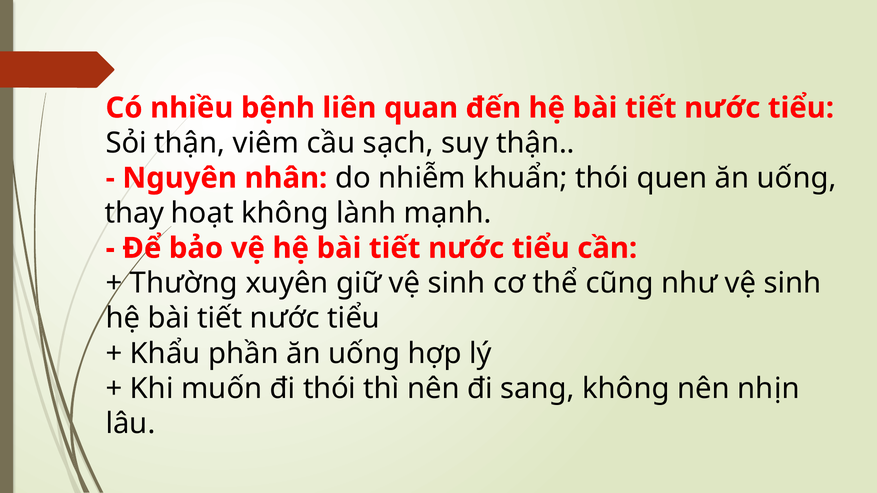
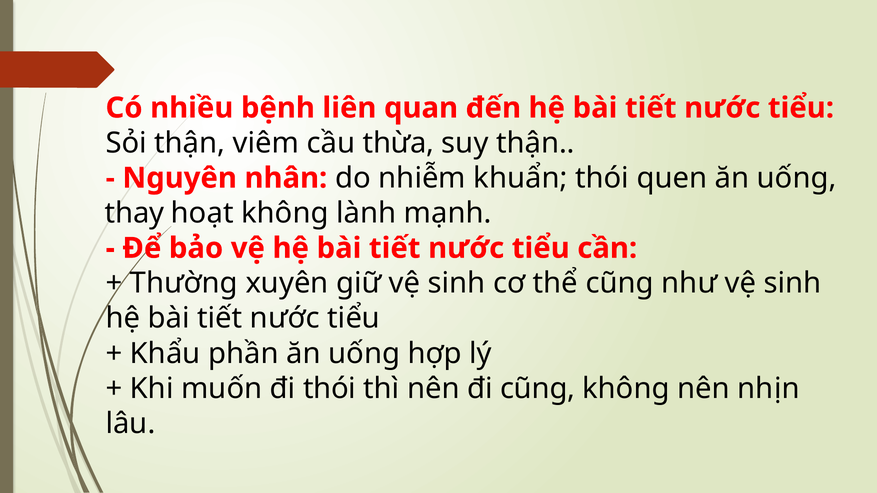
sạch: sạch -> thừa
đi sang: sang -> cũng
